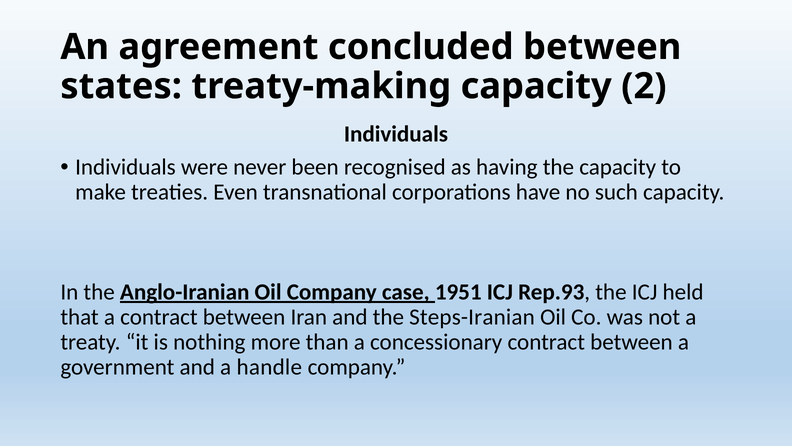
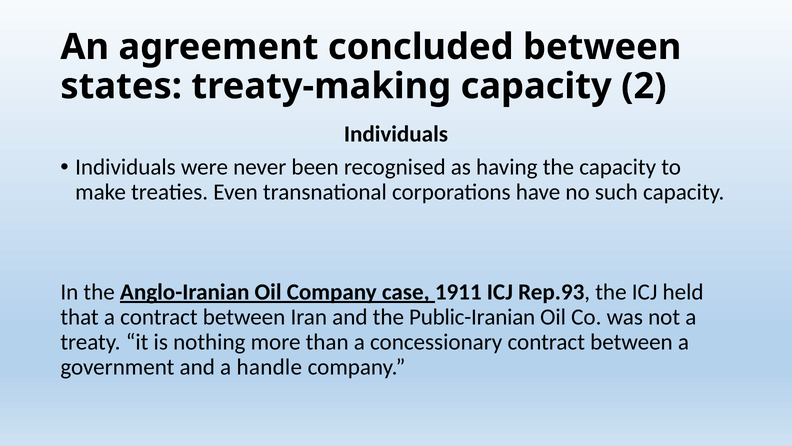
1951: 1951 -> 1911
Steps-Iranian: Steps-Iranian -> Public-Iranian
